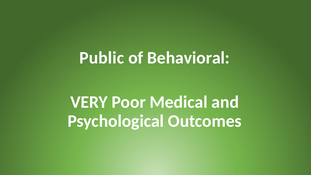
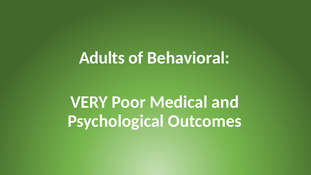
Public: Public -> Adults
